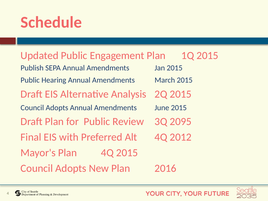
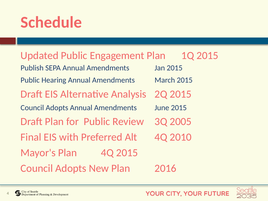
2095: 2095 -> 2005
2012: 2012 -> 2010
